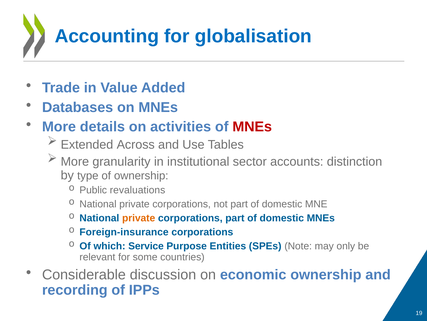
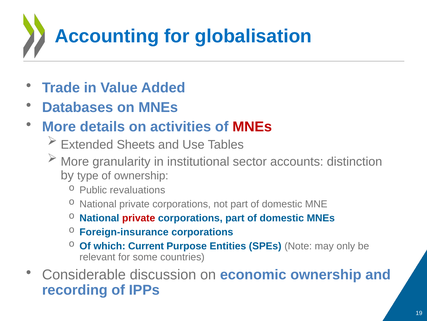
Across: Across -> Sheets
private at (139, 218) colour: orange -> red
Service: Service -> Current
